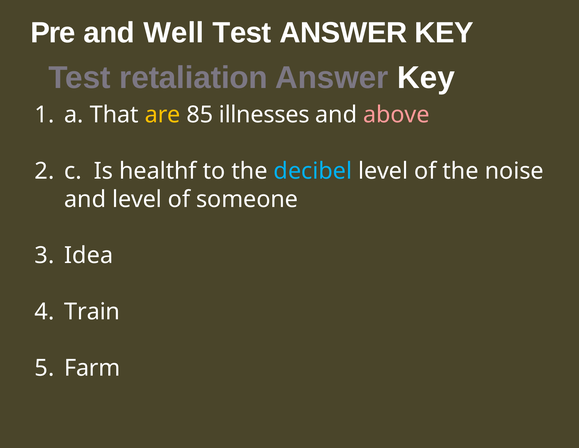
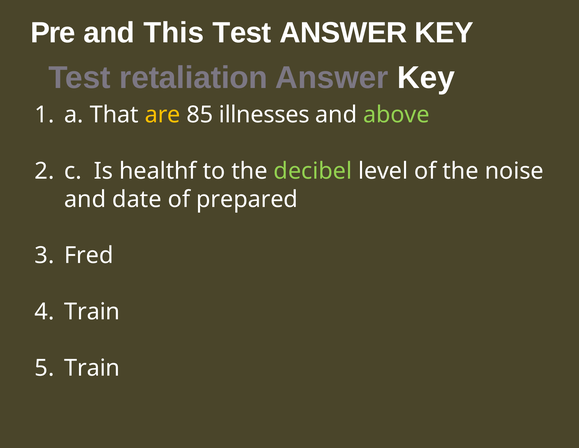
Well: Well -> This
above colour: pink -> light green
decibel colour: light blue -> light green
and level: level -> date
someone: someone -> prepared
Idea: Idea -> Fred
Farm at (92, 367): Farm -> Train
